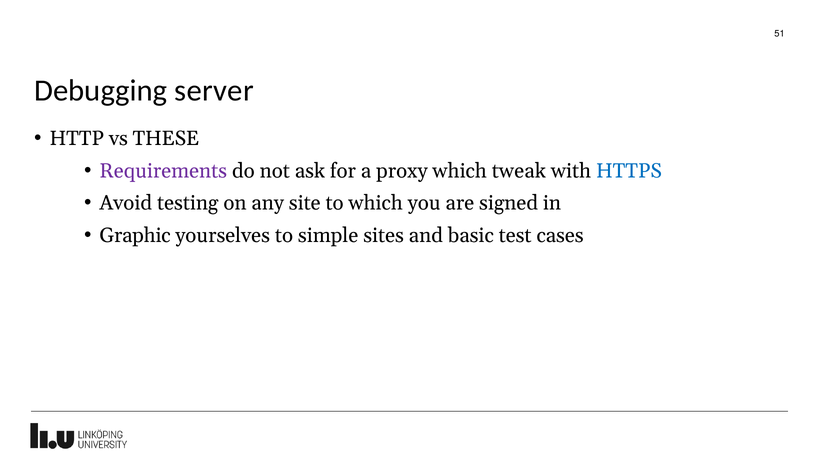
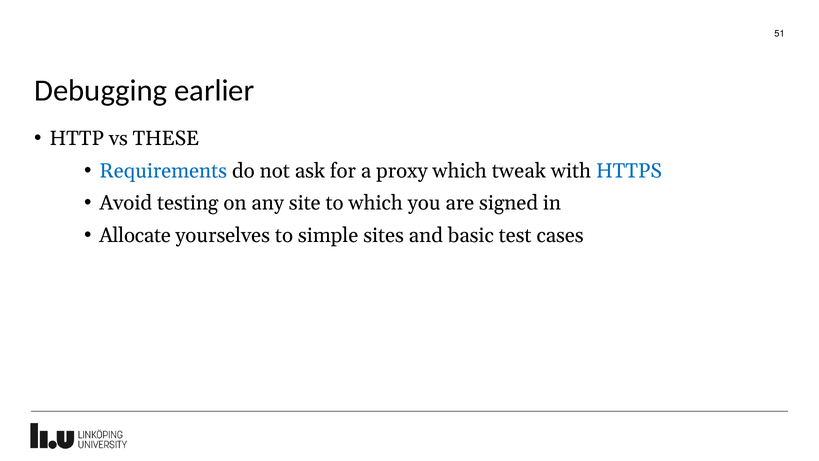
server: server -> earlier
Requirements colour: purple -> blue
Graphic: Graphic -> Allocate
